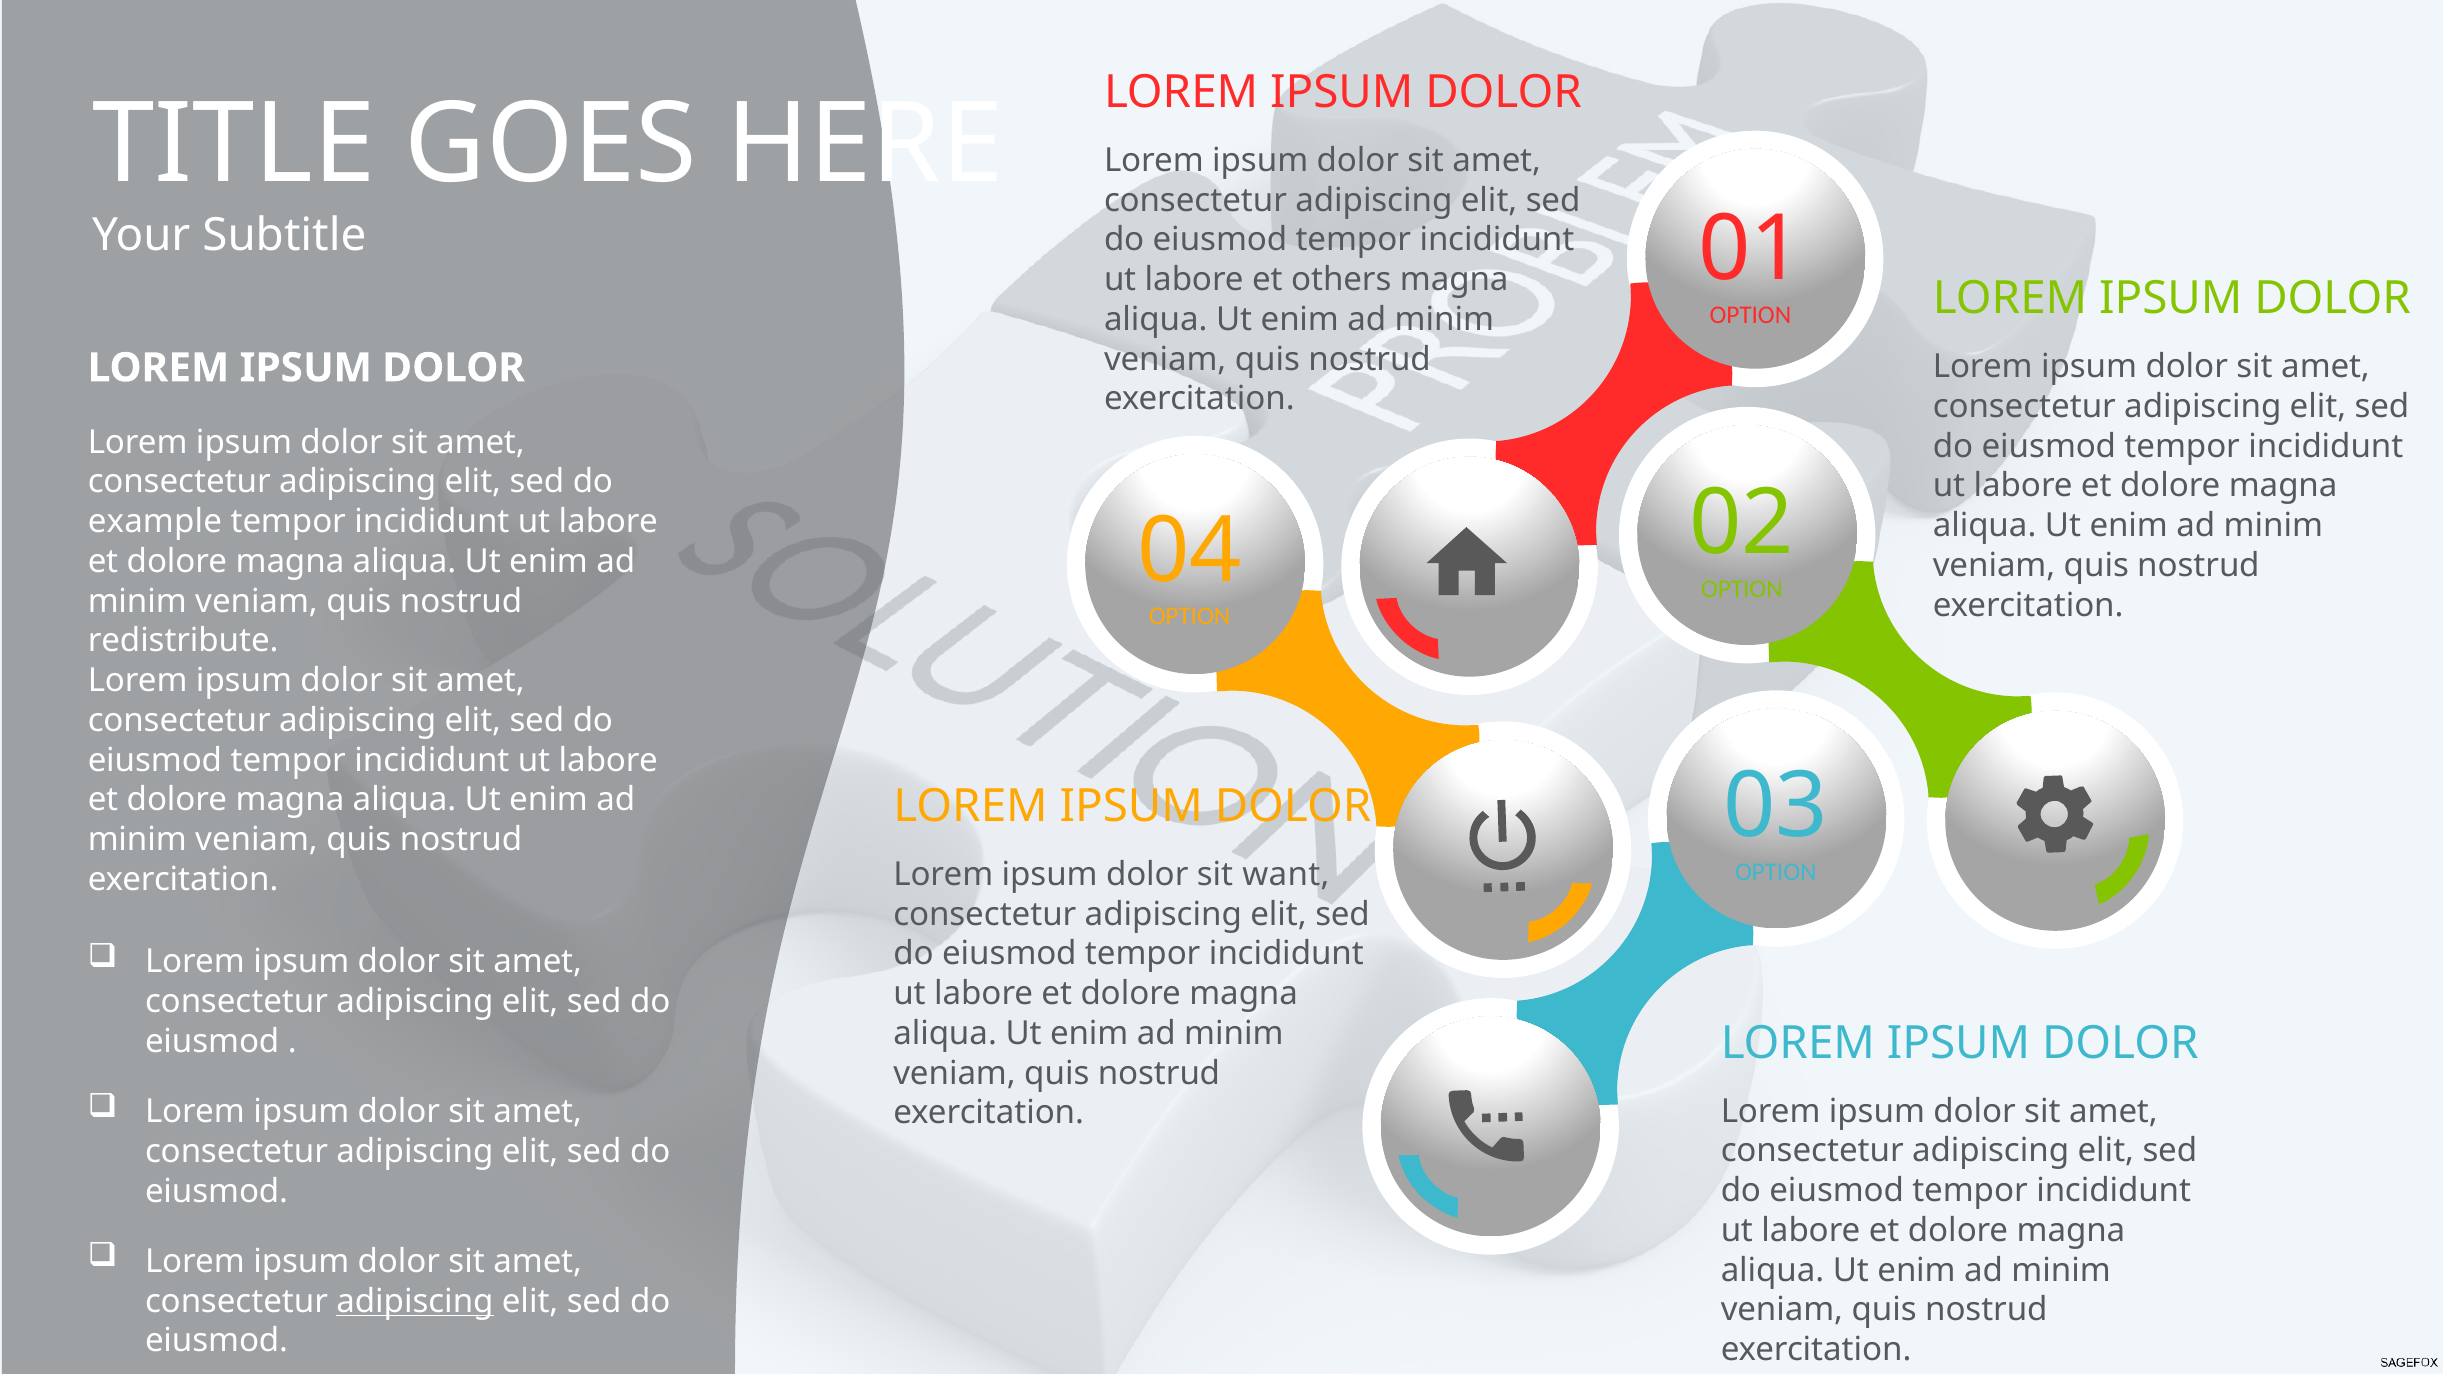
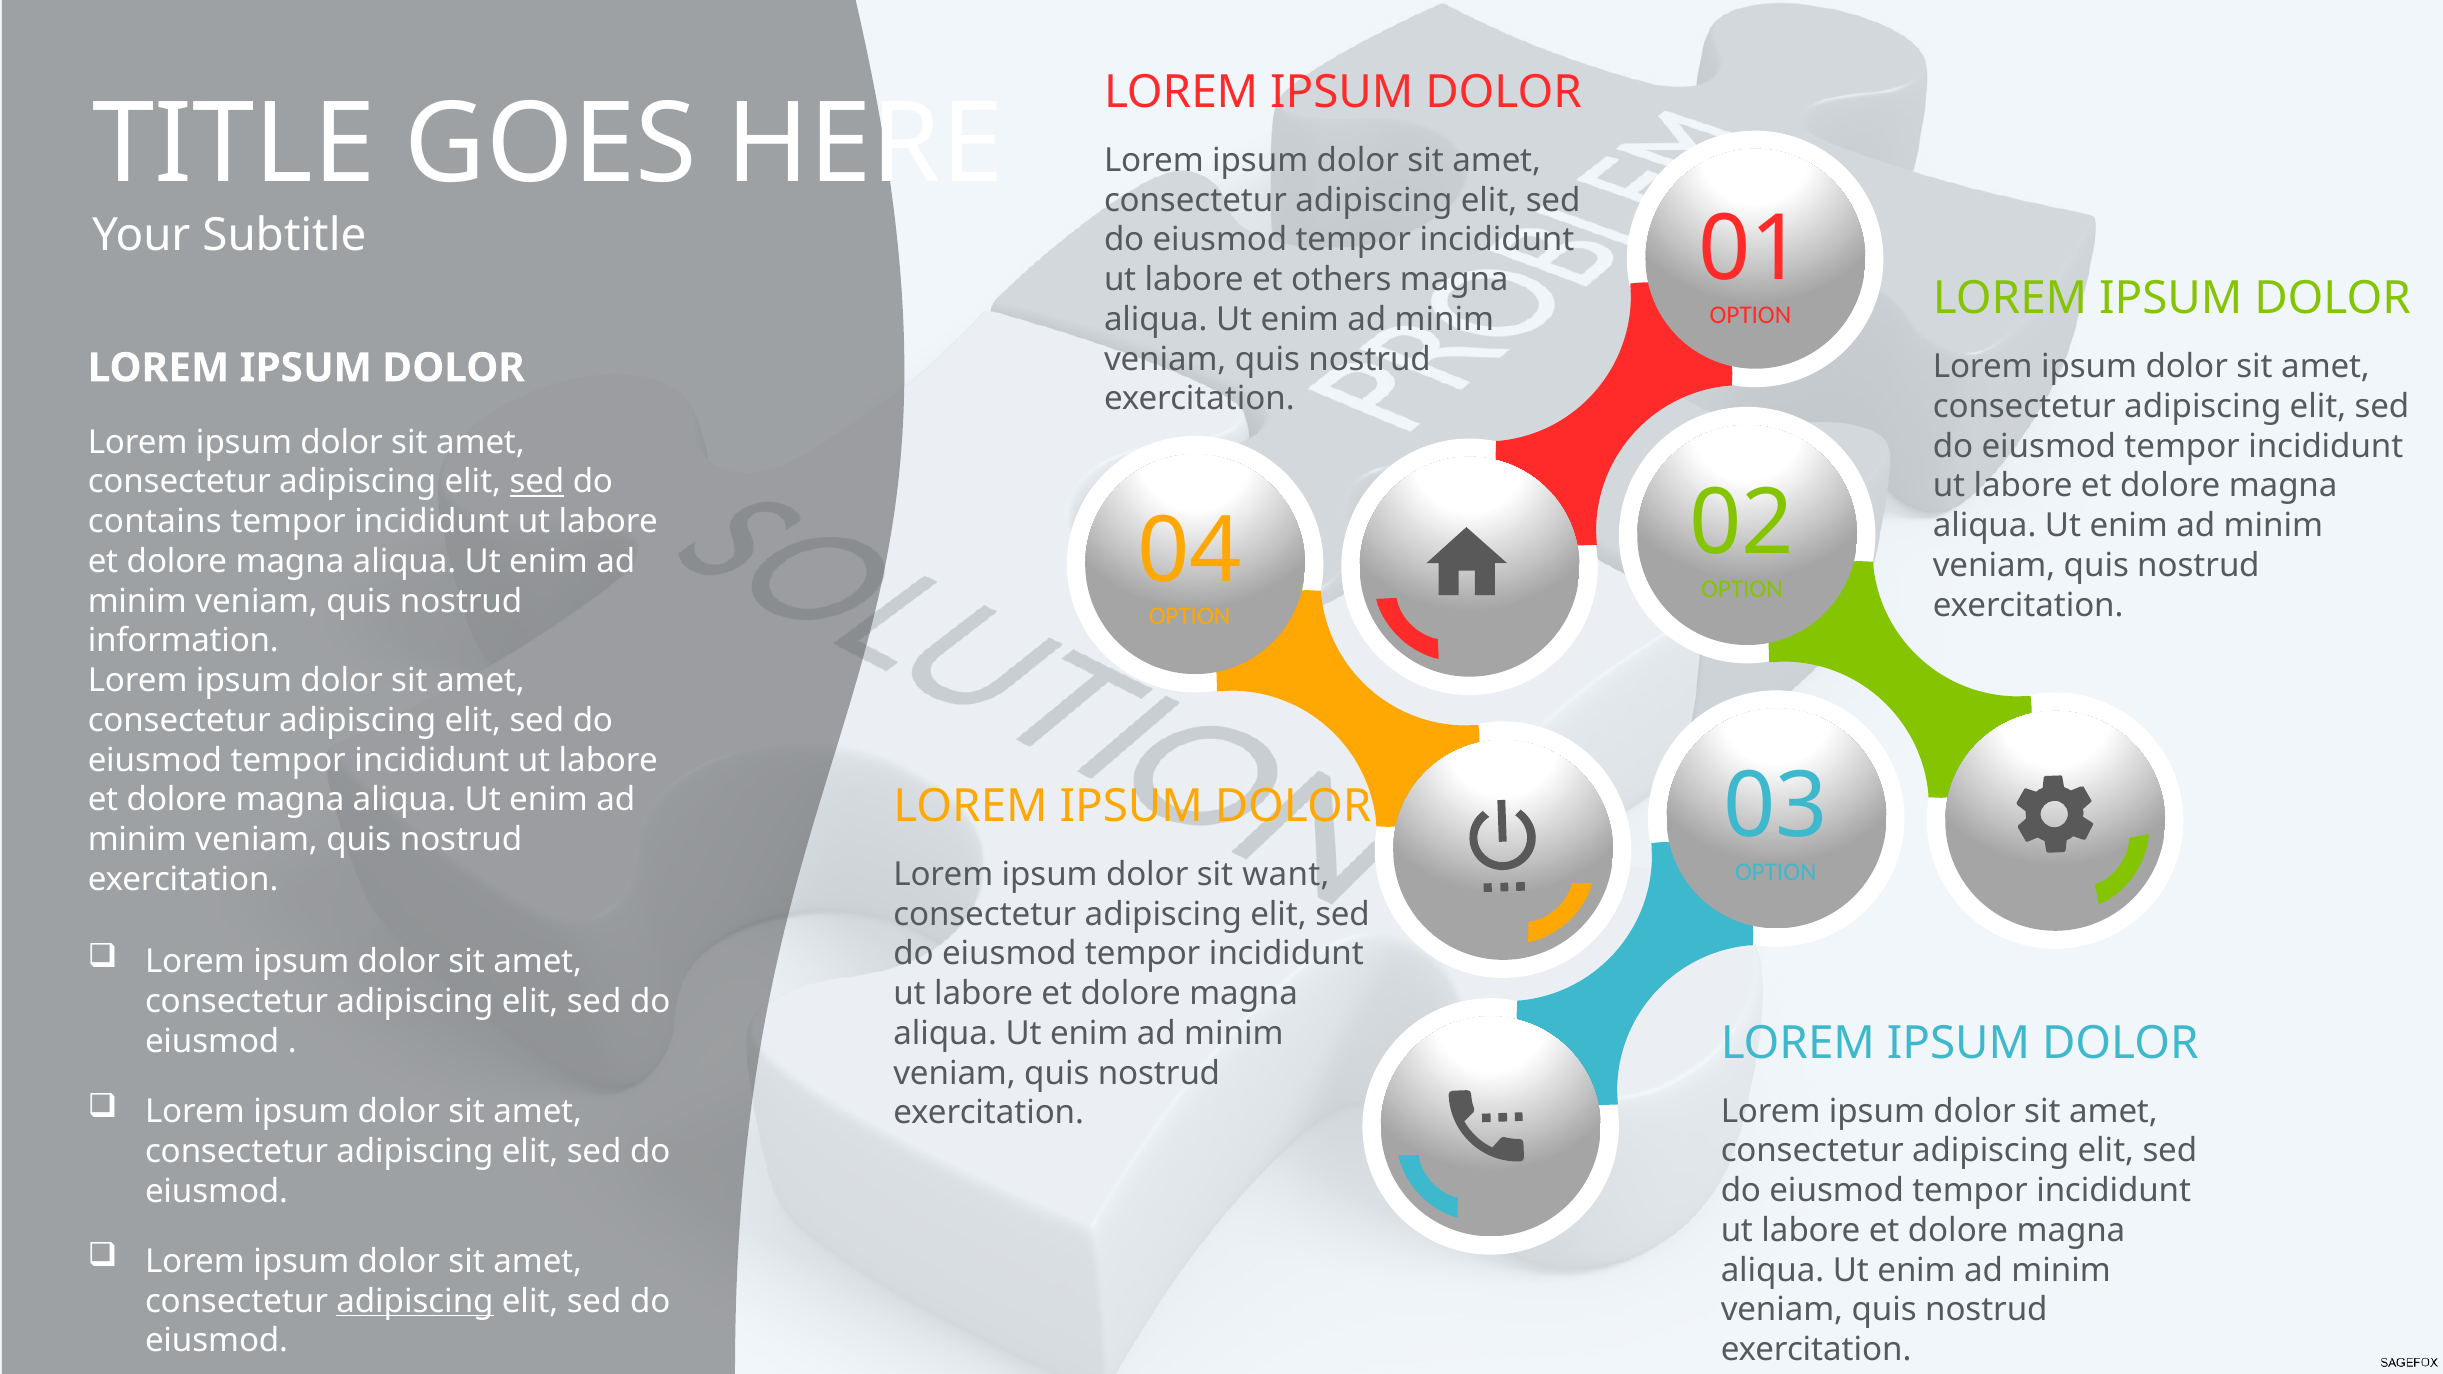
sed at (537, 482) underline: none -> present
example: example -> contains
redistribute: redistribute -> information
